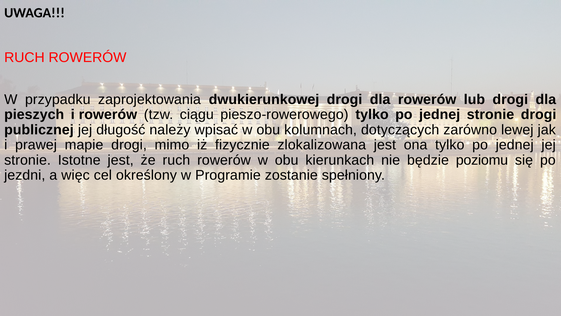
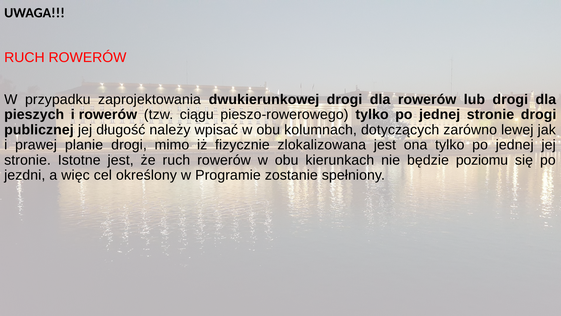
mapie: mapie -> planie
